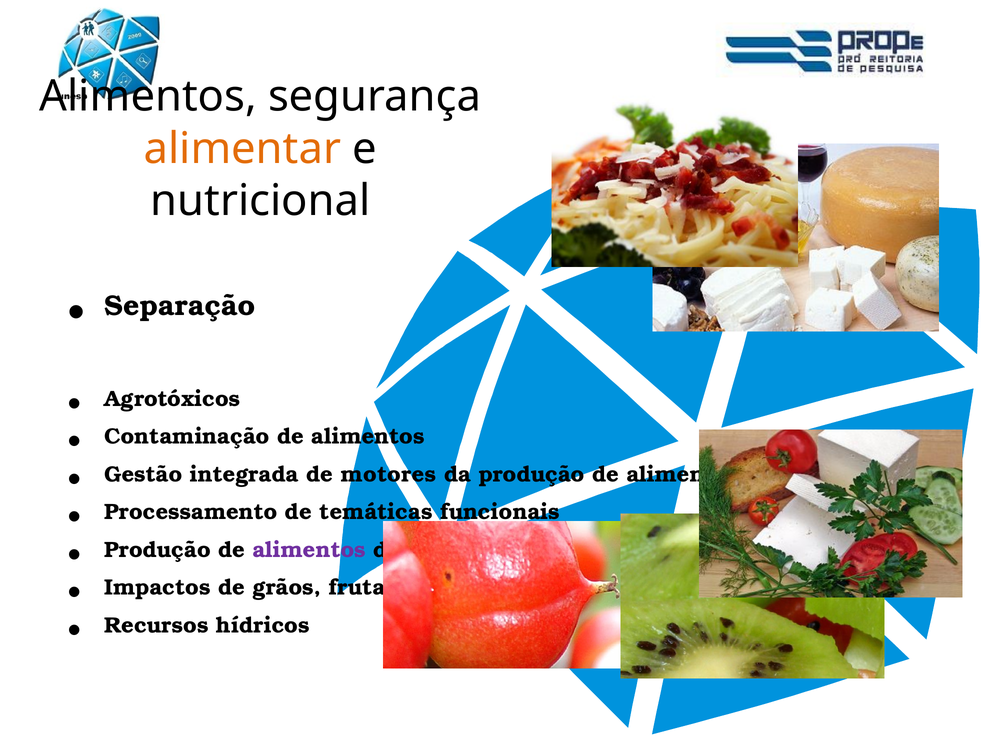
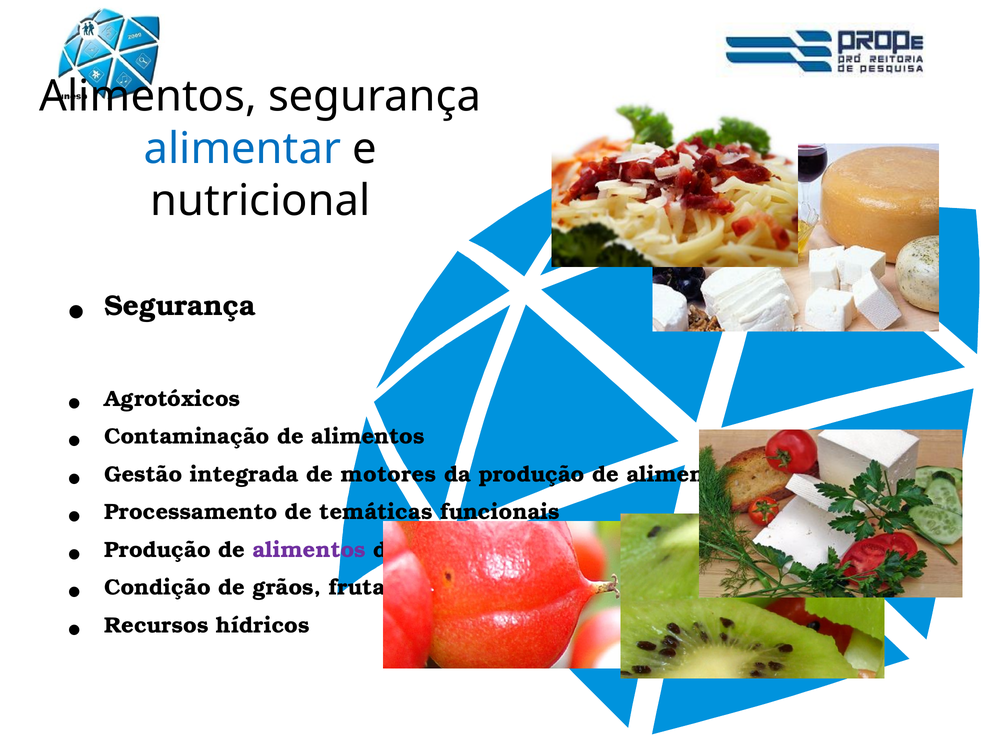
alimentar colour: orange -> blue
Separação at (180, 306): Separação -> Segurança
Impactos: Impactos -> Condição
